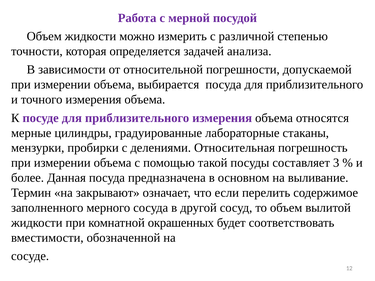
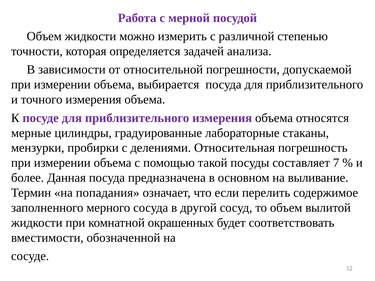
3: 3 -> 7
закрывают: закрывают -> попадания
